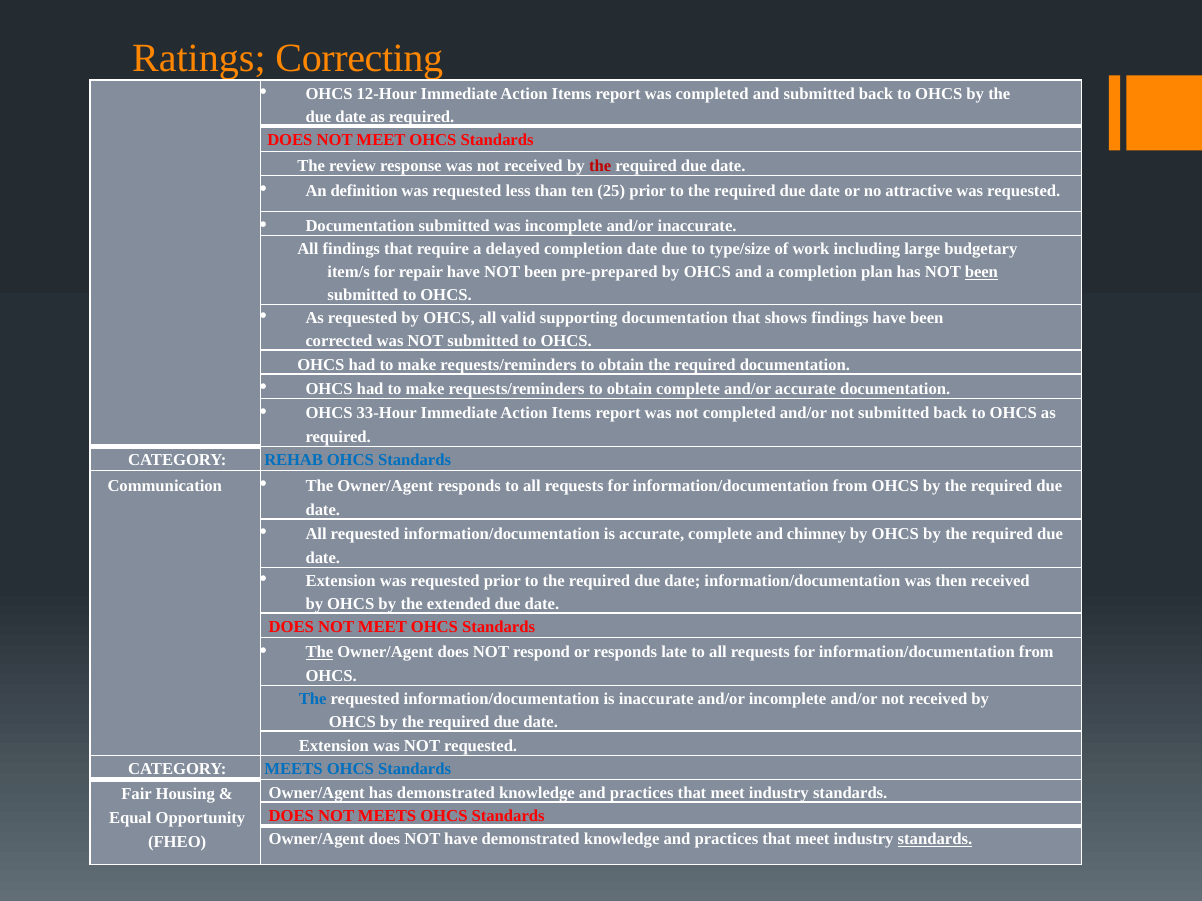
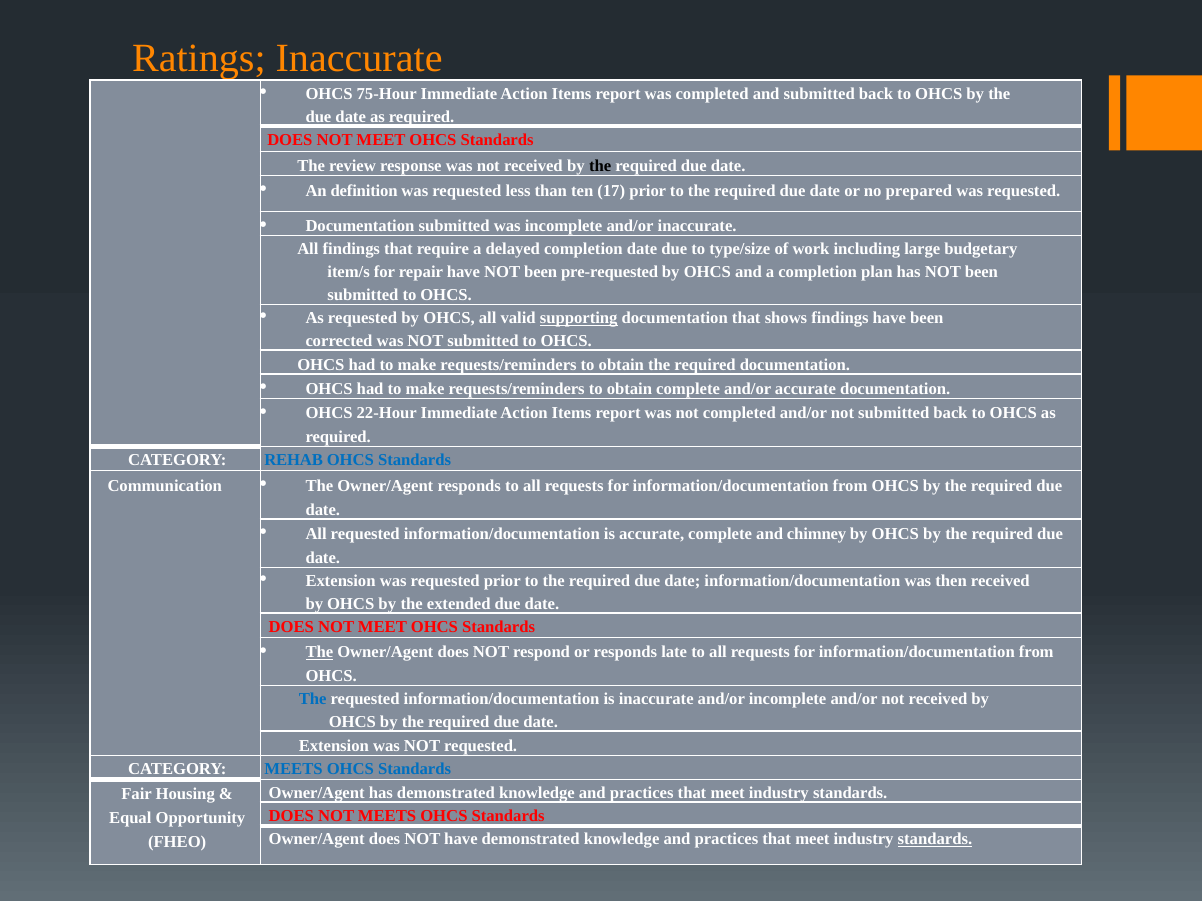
Ratings Correcting: Correcting -> Inaccurate
12-Hour: 12-Hour -> 75-Hour
the at (600, 167) colour: red -> black
25: 25 -> 17
attractive: attractive -> prepared
pre-prepared: pre-prepared -> pre-requested
been at (981, 272) underline: present -> none
supporting underline: none -> present
33-Hour: 33-Hour -> 22-Hour
